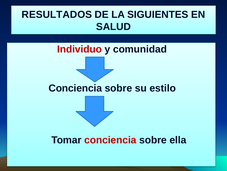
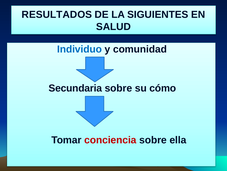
Individuo colour: red -> blue
Conciencia at (75, 88): Conciencia -> Secundaria
estilo: estilo -> cómo
